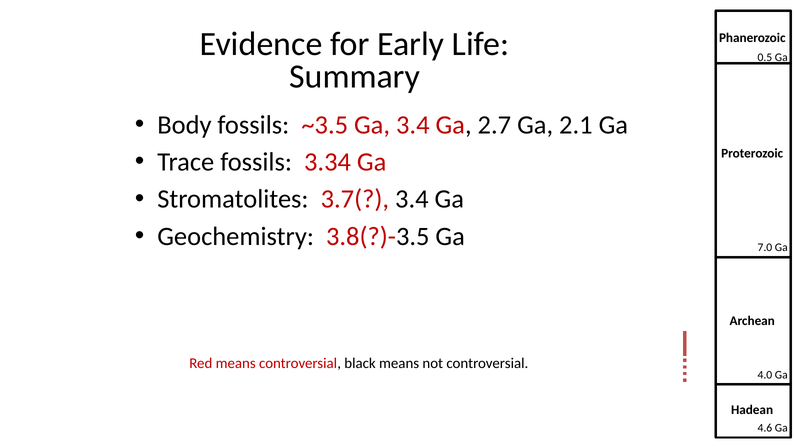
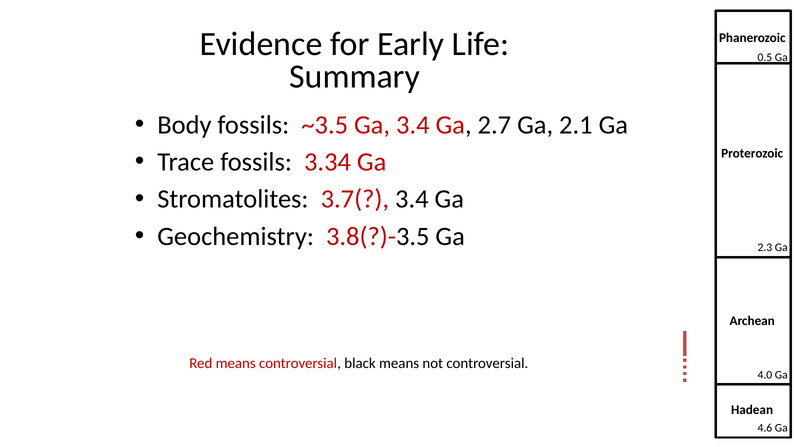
7.0: 7.0 -> 2.3
